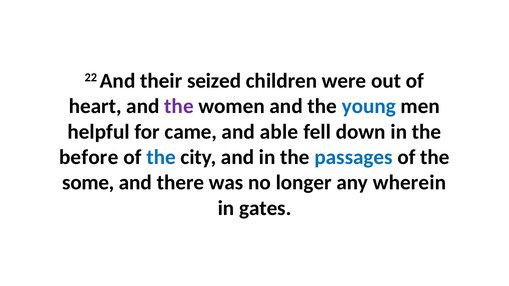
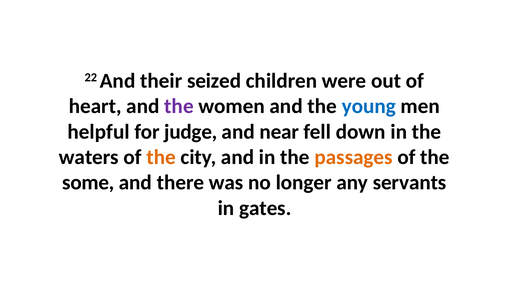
came: came -> judge
able: able -> near
before: before -> waters
the at (161, 157) colour: blue -> orange
passages colour: blue -> orange
wherein: wherein -> servants
